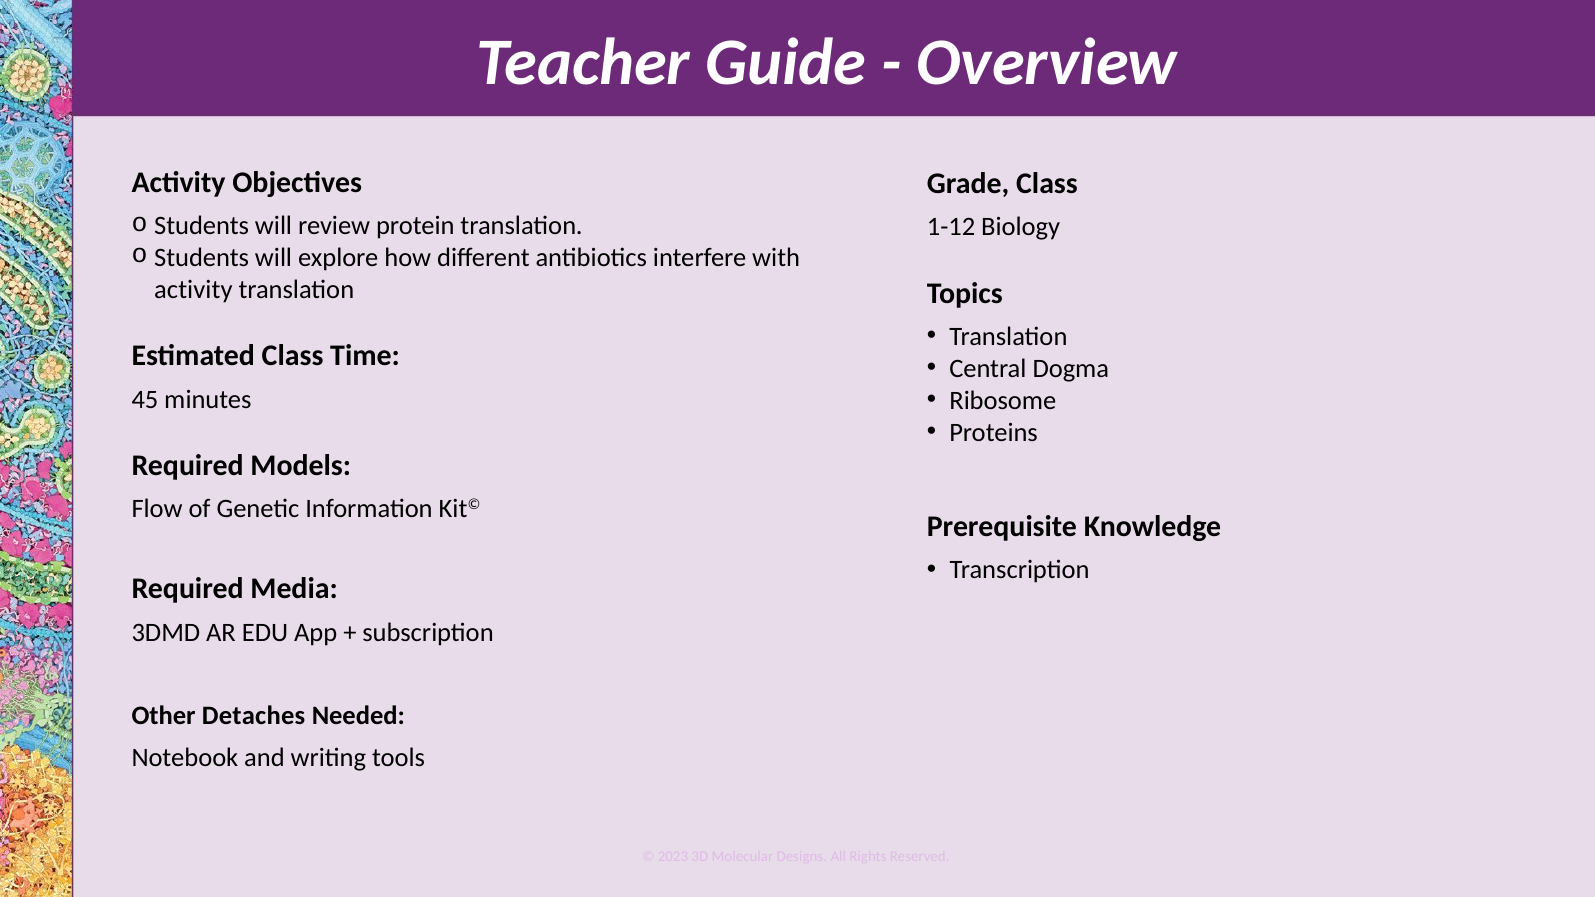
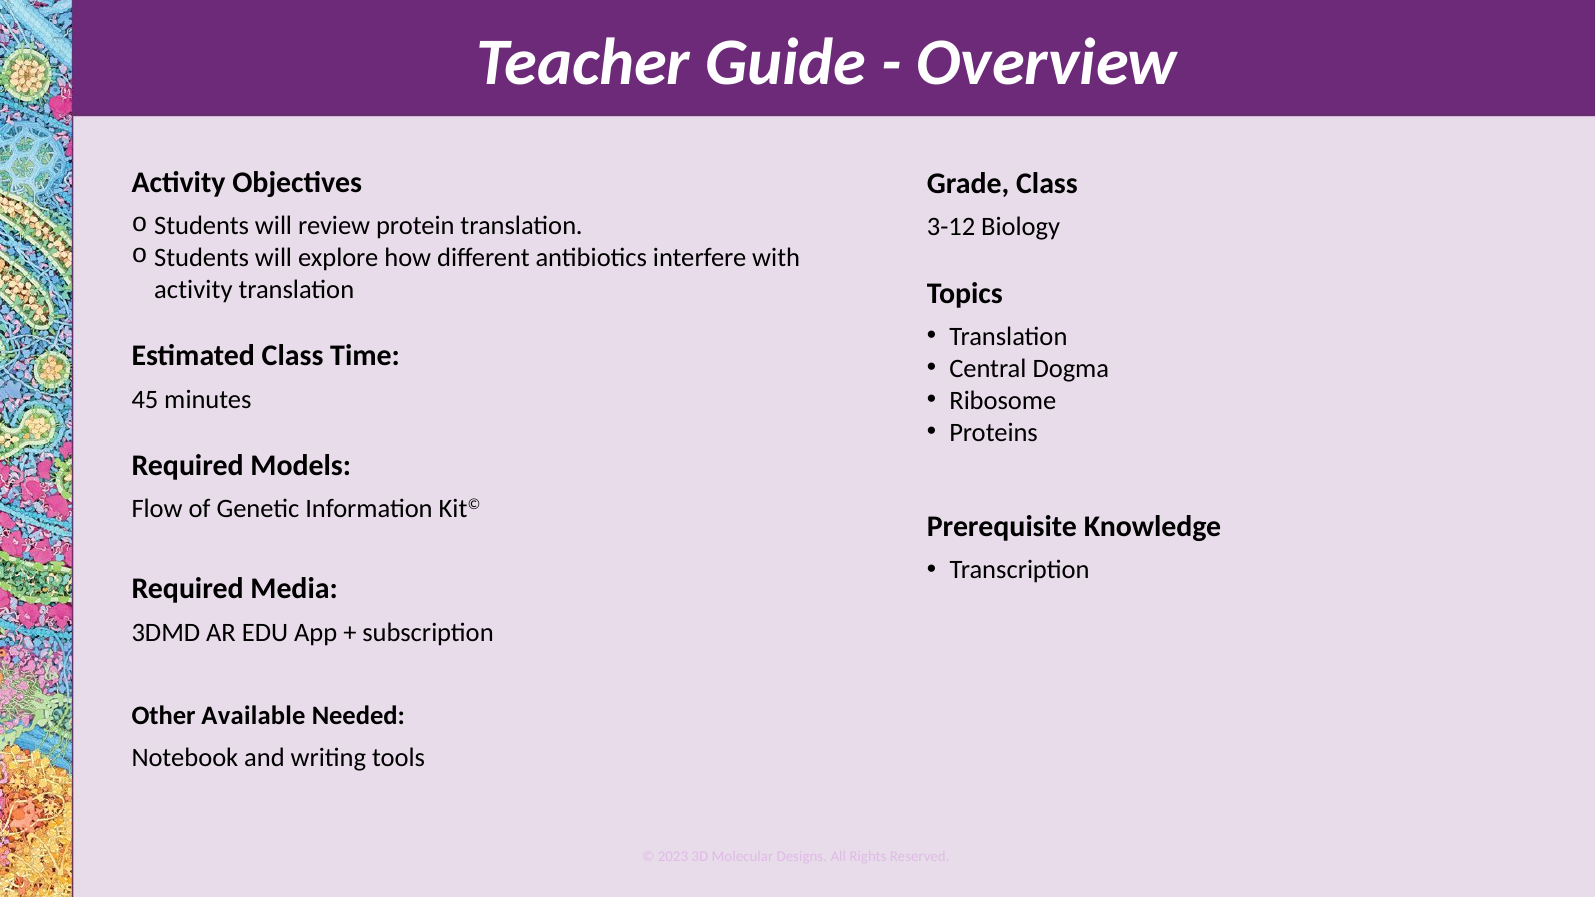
1-12: 1-12 -> 3-12
Detaches: Detaches -> Available
